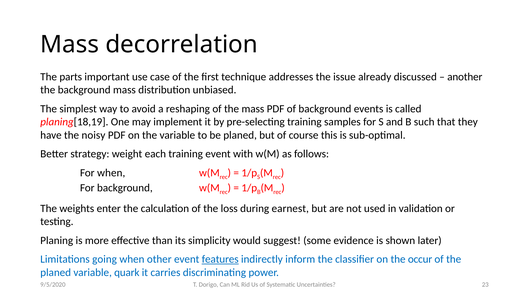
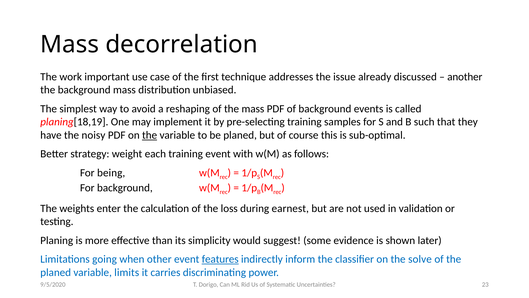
parts: parts -> work
the at (150, 135) underline: none -> present
For when: when -> being
occur: occur -> solve
quark: quark -> limits
